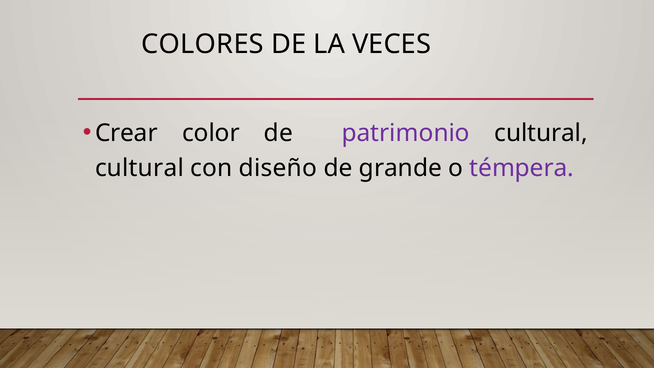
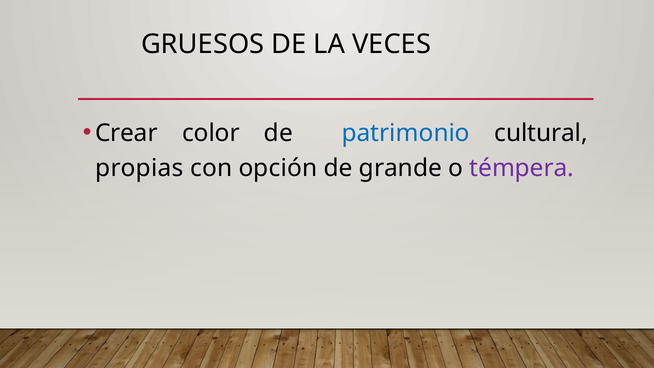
COLORES: COLORES -> GRUESOS
patrimonio colour: purple -> blue
cultural at (139, 168): cultural -> propias
diseño: diseño -> opción
